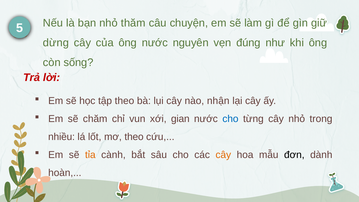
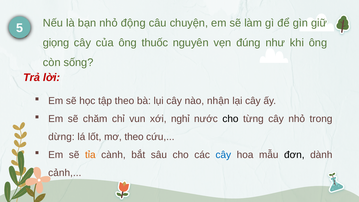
thăm: thăm -> động
dừng: dừng -> giọng
ông nước: nước -> thuốc
gian: gian -> nghỉ
cho at (230, 119) colour: blue -> black
nhiều: nhiều -> dừng
cây at (223, 155) colour: orange -> blue
hoàn: hoàn -> cảnh
